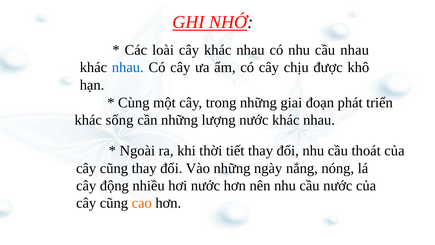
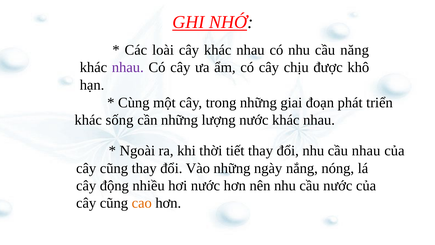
cầu nhau: nhau -> năng
nhau at (128, 67) colour: blue -> purple
cầu thoát: thoát -> nhau
